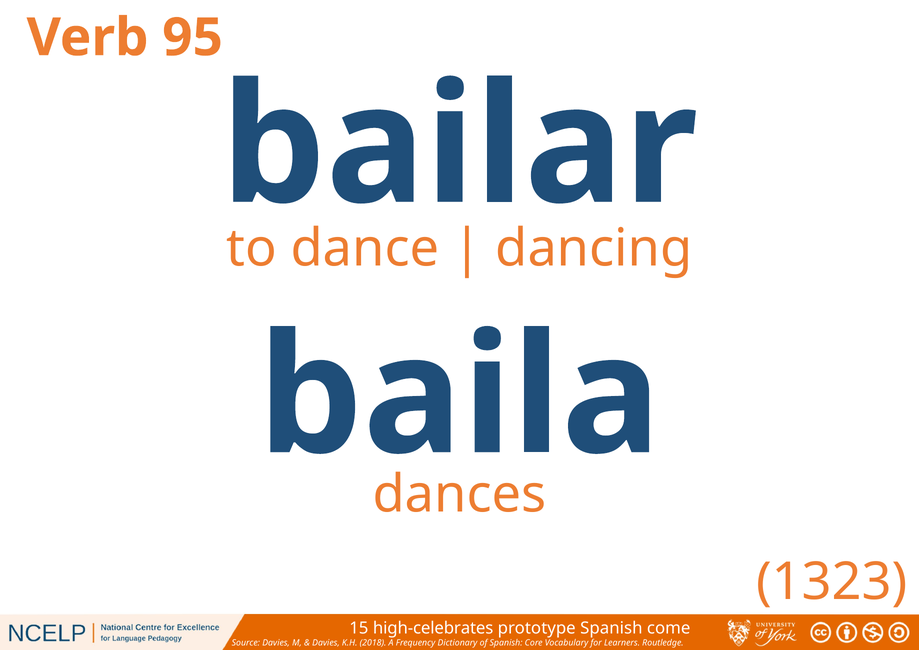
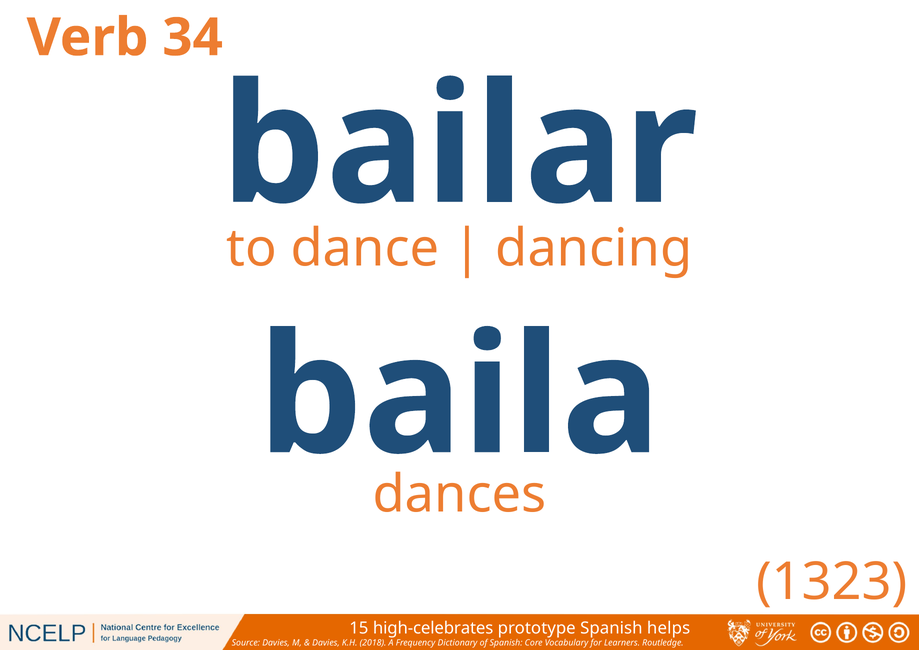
95: 95 -> 34
come: come -> helps
